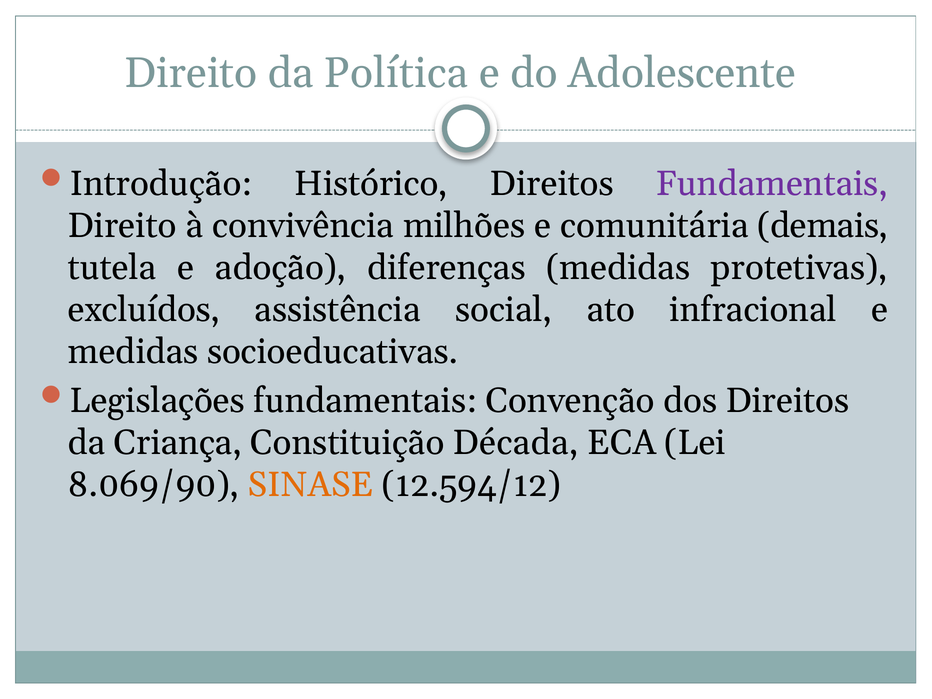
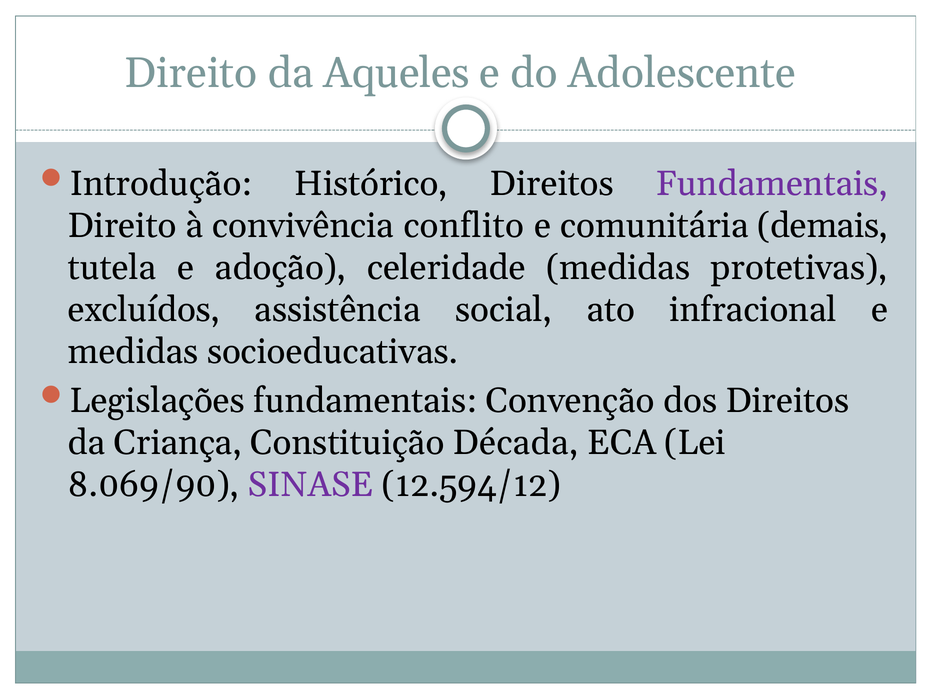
Política: Política -> Aqueles
milhões: milhões -> conflito
diferenças: diferenças -> celeridade
SINASE colour: orange -> purple
